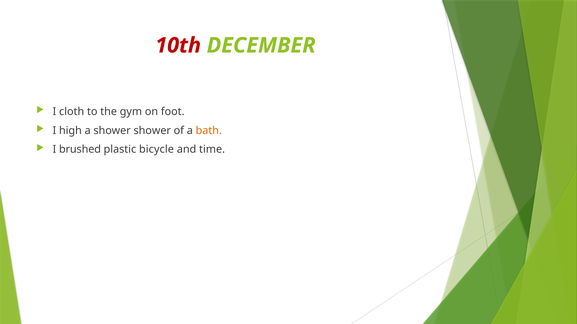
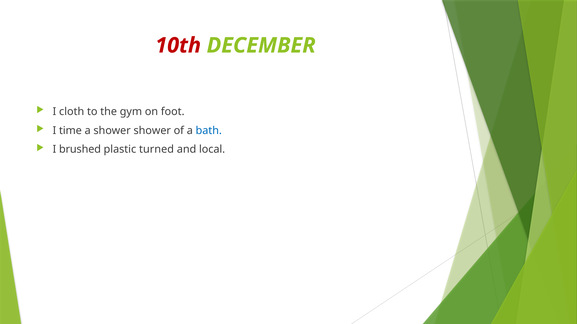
high: high -> time
bath colour: orange -> blue
bicycle: bicycle -> turned
time: time -> local
